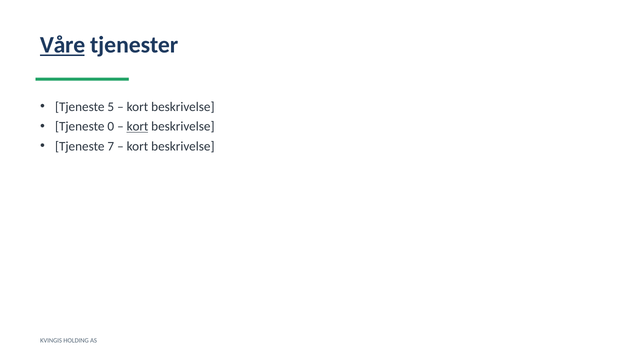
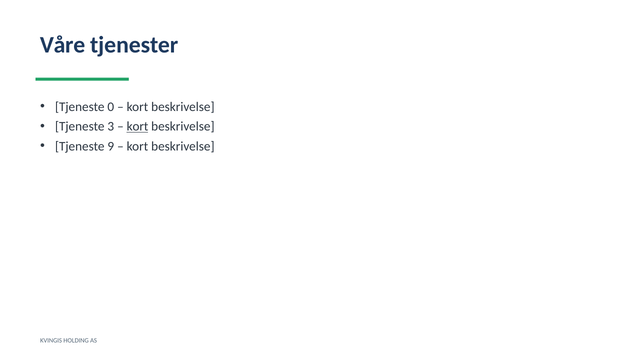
Våre underline: present -> none
5: 5 -> 0
0: 0 -> 3
7: 7 -> 9
